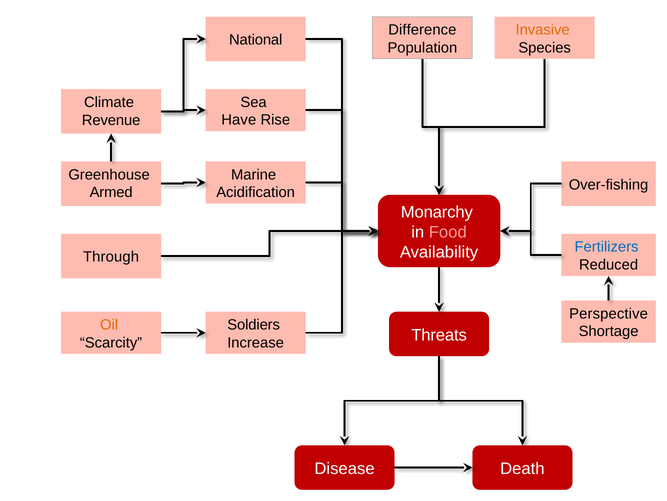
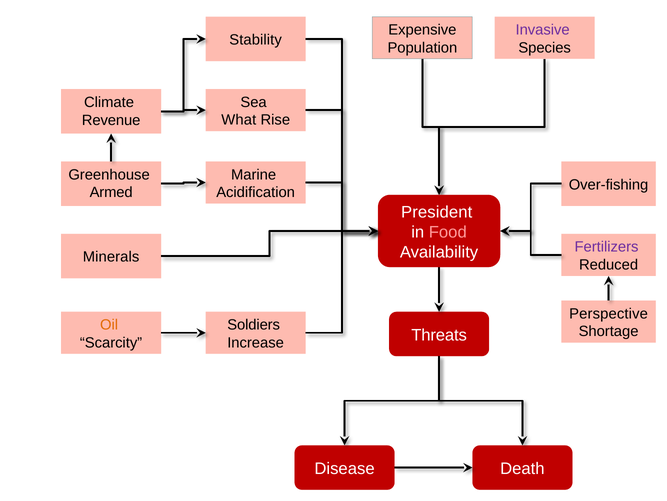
Difference: Difference -> Expensive
Invasive colour: orange -> purple
National: National -> Stability
Have: Have -> What
Monarchy: Monarchy -> President
Fertilizers colour: blue -> purple
Through: Through -> Minerals
